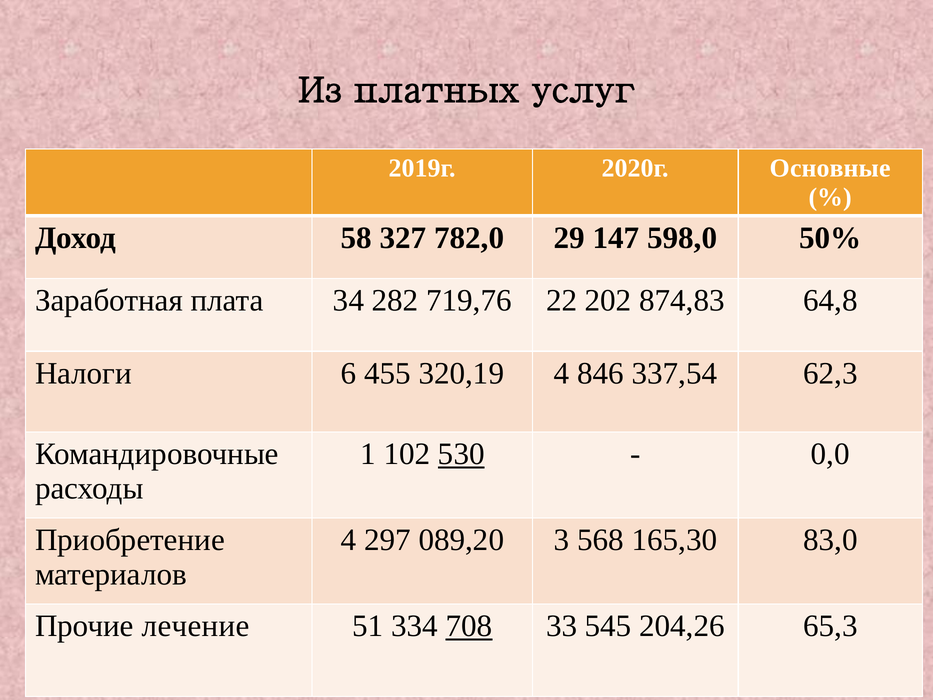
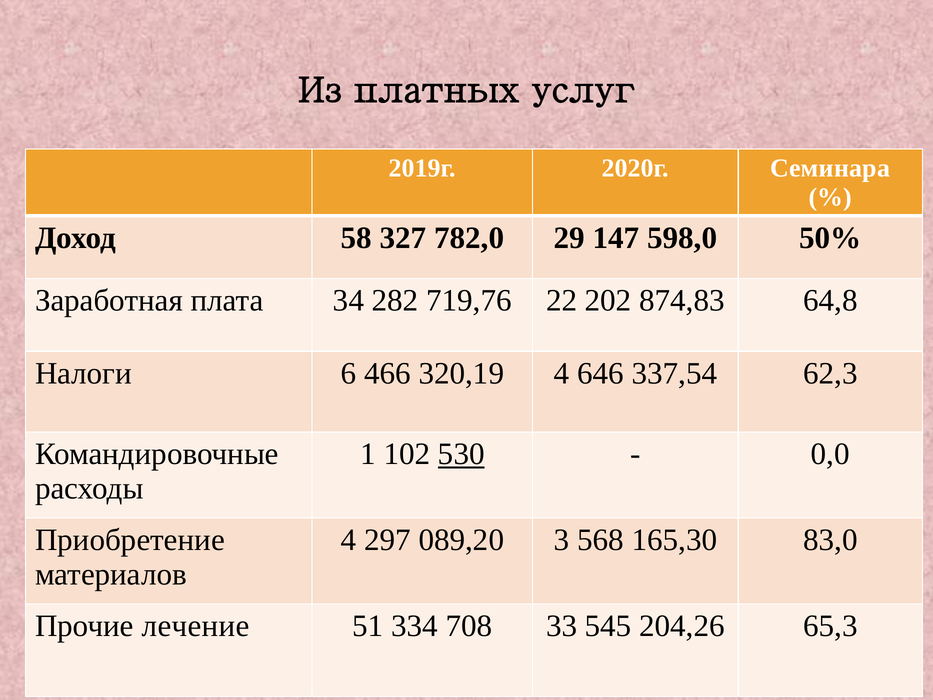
Основные: Основные -> Семинара
455: 455 -> 466
846: 846 -> 646
708 underline: present -> none
